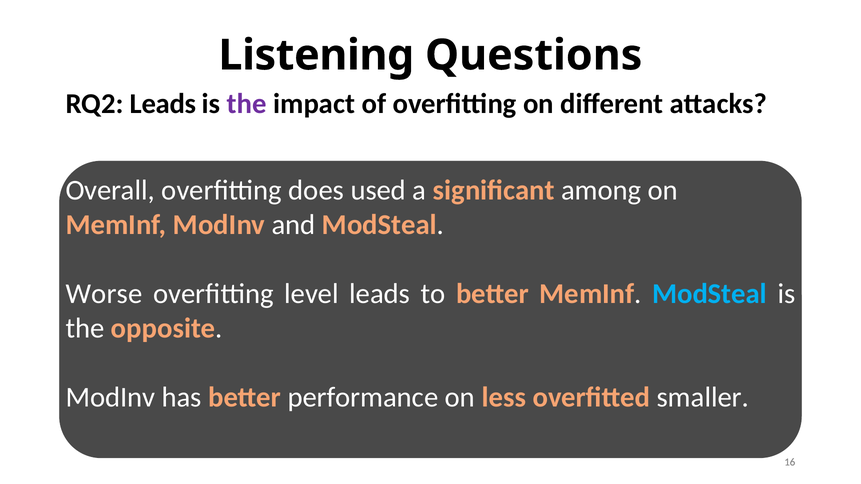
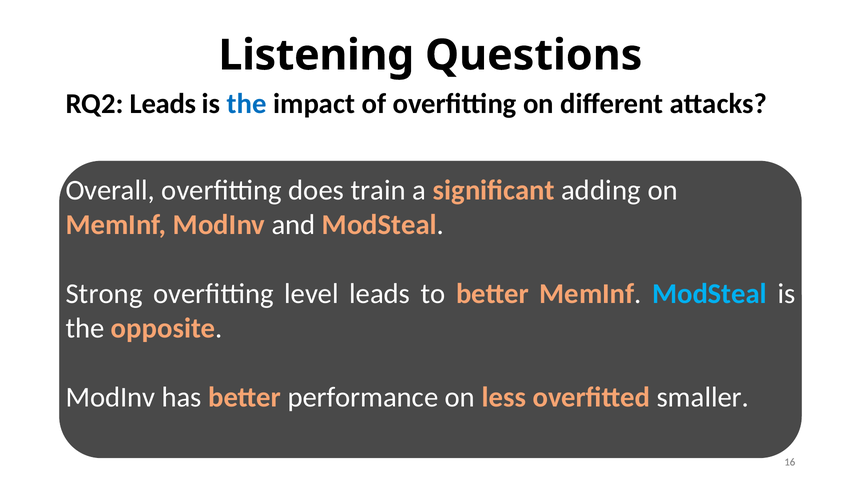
the at (247, 104) colour: purple -> blue
used: used -> train
among: among -> adding
Worse: Worse -> Strong
